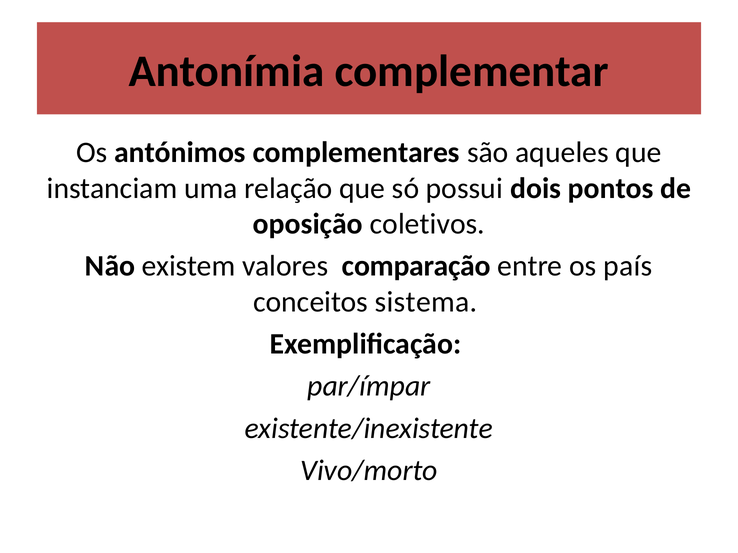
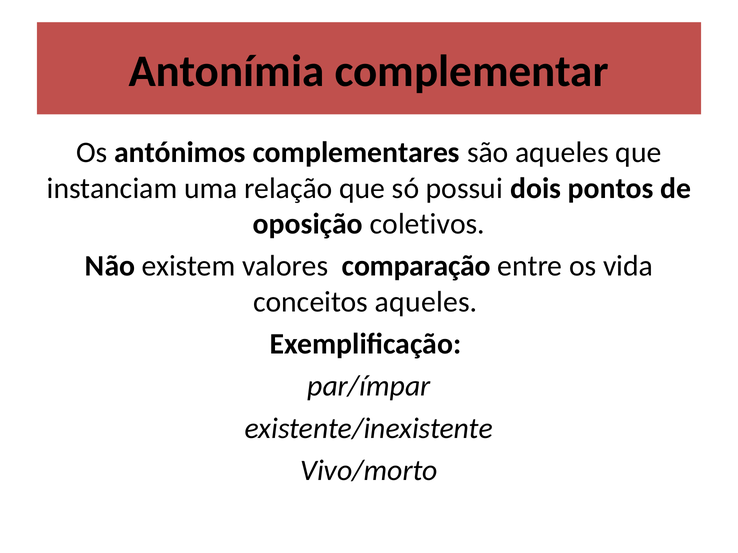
país: país -> vida
conceitos sistema: sistema -> aqueles
